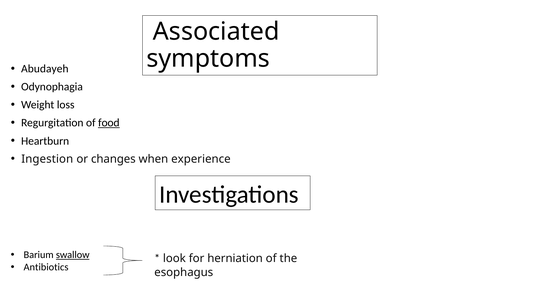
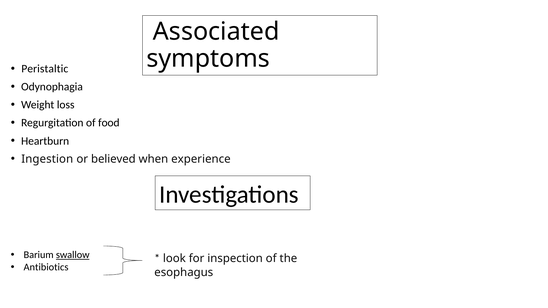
Abudayeh: Abudayeh -> Peristaltic
food underline: present -> none
changes: changes -> believed
herniation: herniation -> inspection
